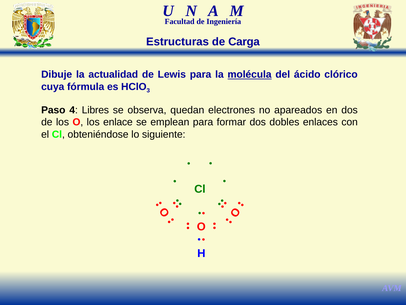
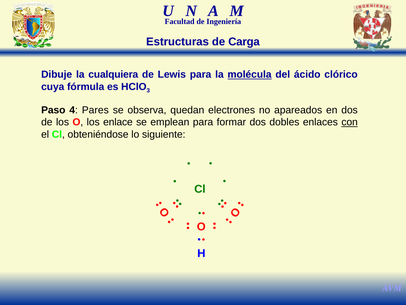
actualidad: actualidad -> cualquiera
Libres: Libres -> Pares
con underline: none -> present
